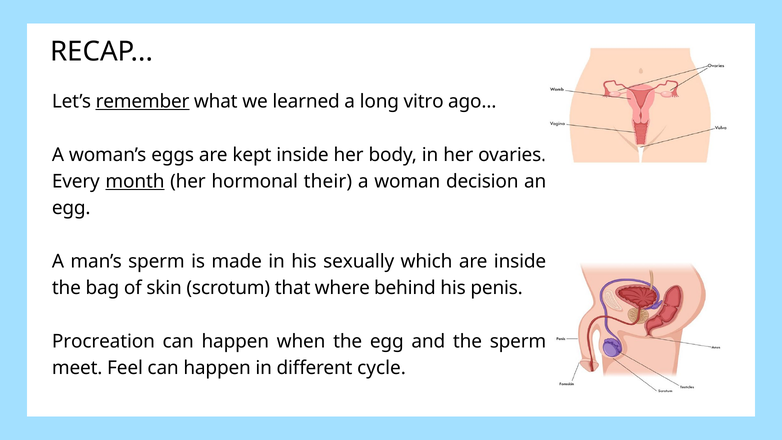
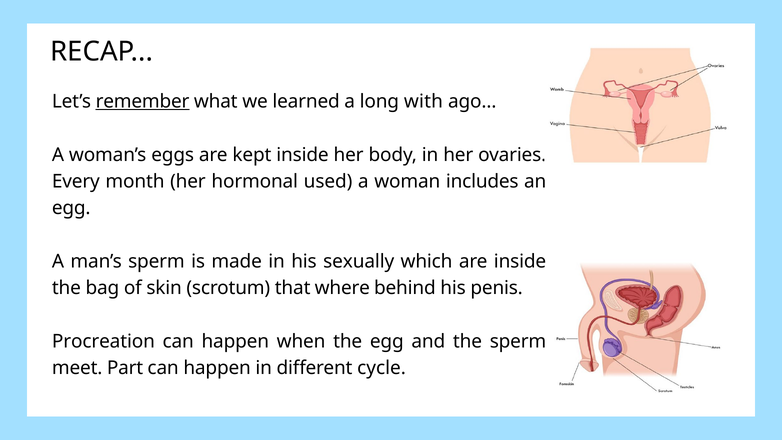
vitro: vitro -> with
month underline: present -> none
their: their -> used
decision: decision -> includes
Feel: Feel -> Part
